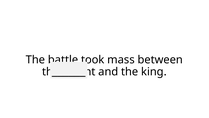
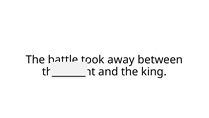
mass: mass -> away
